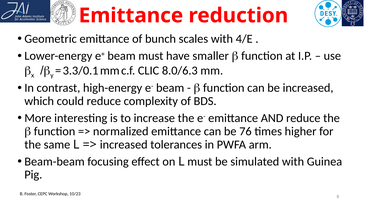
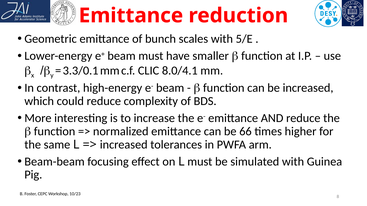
4/E: 4/E -> 5/E
8.0/6.3: 8.0/6.3 -> 8.0/4.1
76: 76 -> 66
